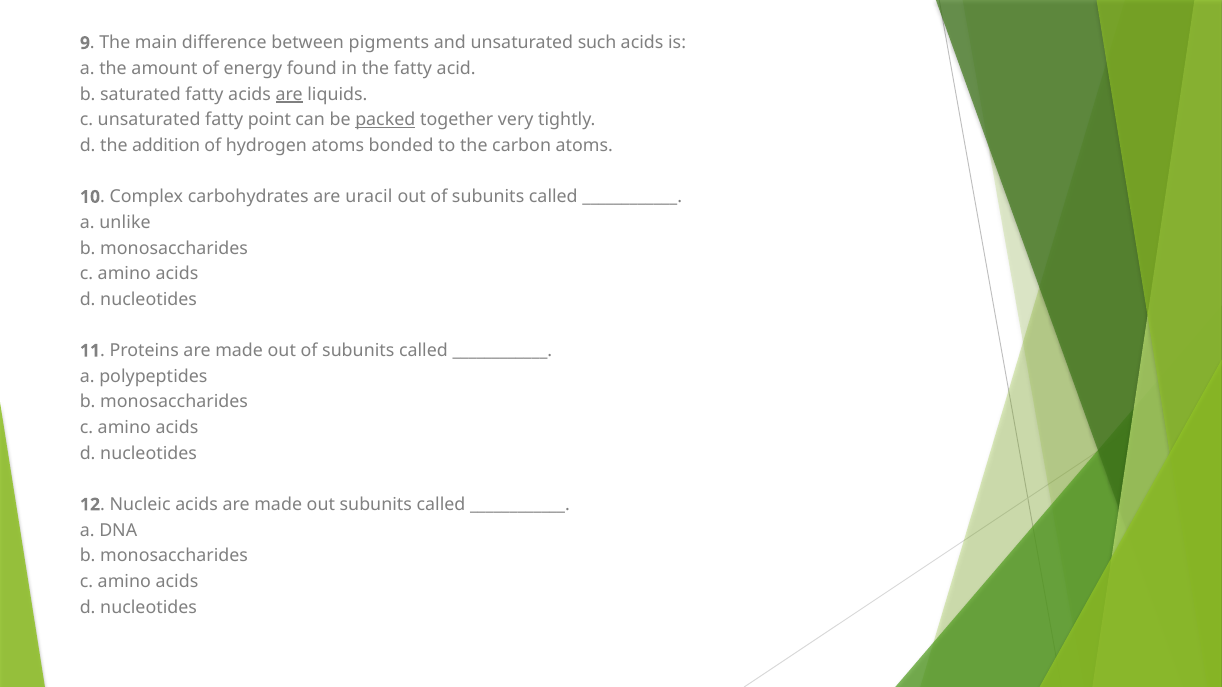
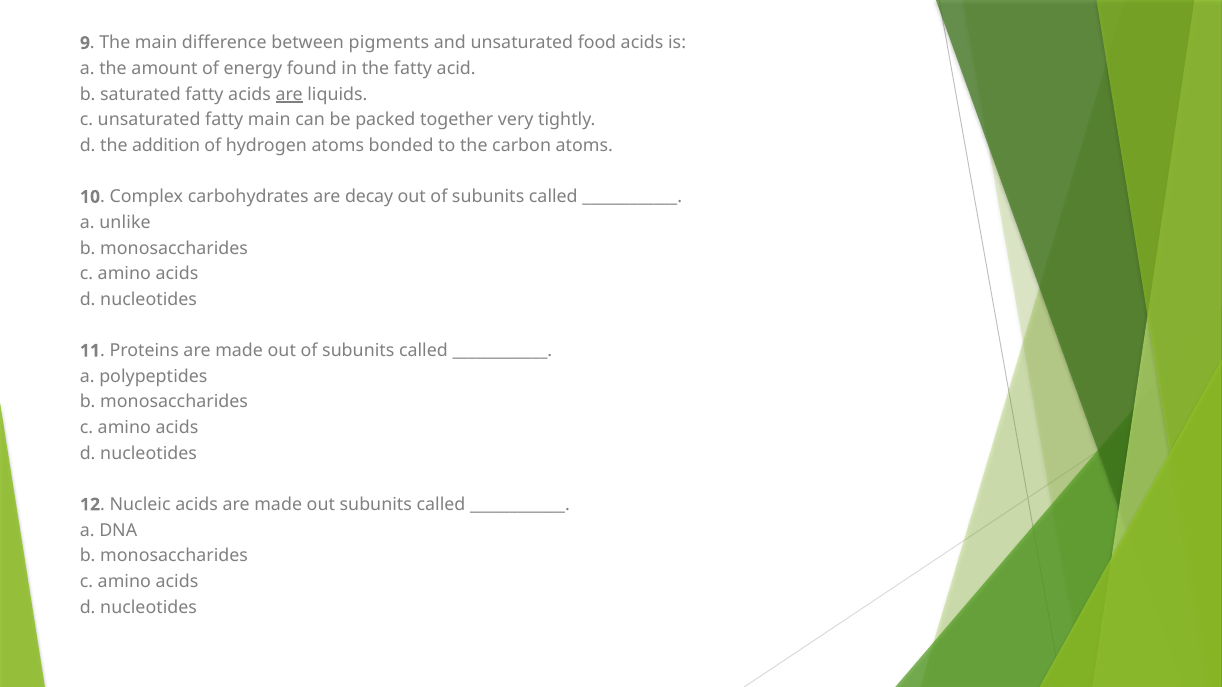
such: such -> food
fatty point: point -> main
packed underline: present -> none
uracil: uracil -> decay
